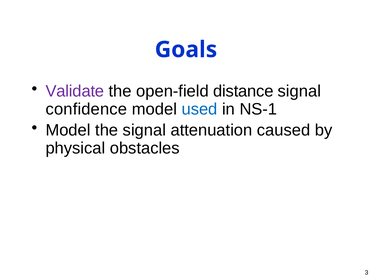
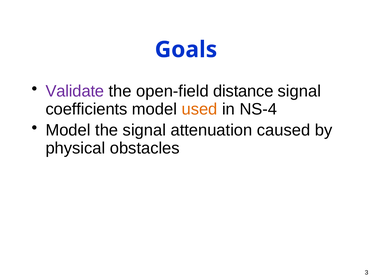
confidence: confidence -> coefficients
used colour: blue -> orange
NS-1: NS-1 -> NS-4
